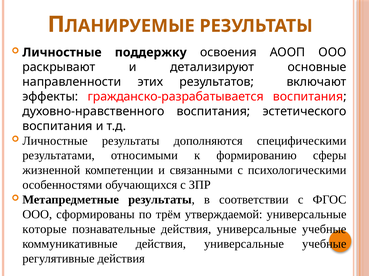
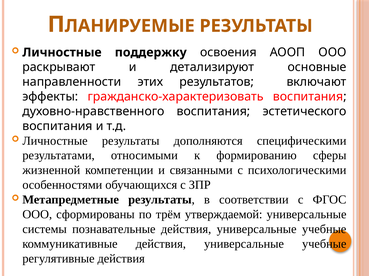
гражданско-разрабатывается: гражданско-разрабатывается -> гражданско-характеризовать
которые: которые -> системы
